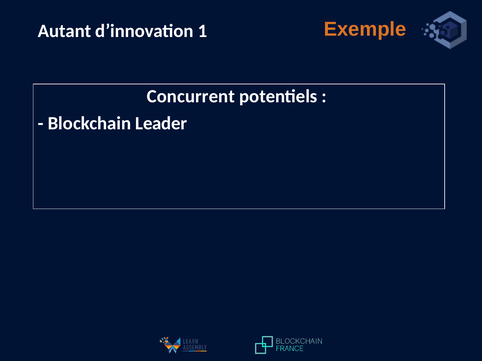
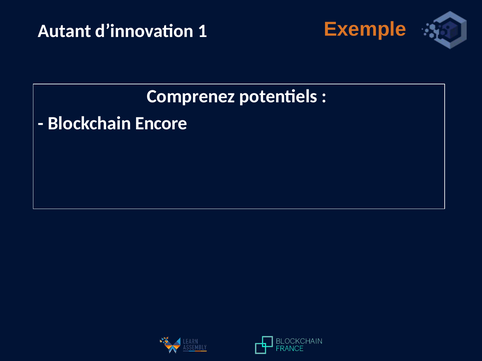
Concurrent: Concurrent -> Comprenez
Leader: Leader -> Encore
